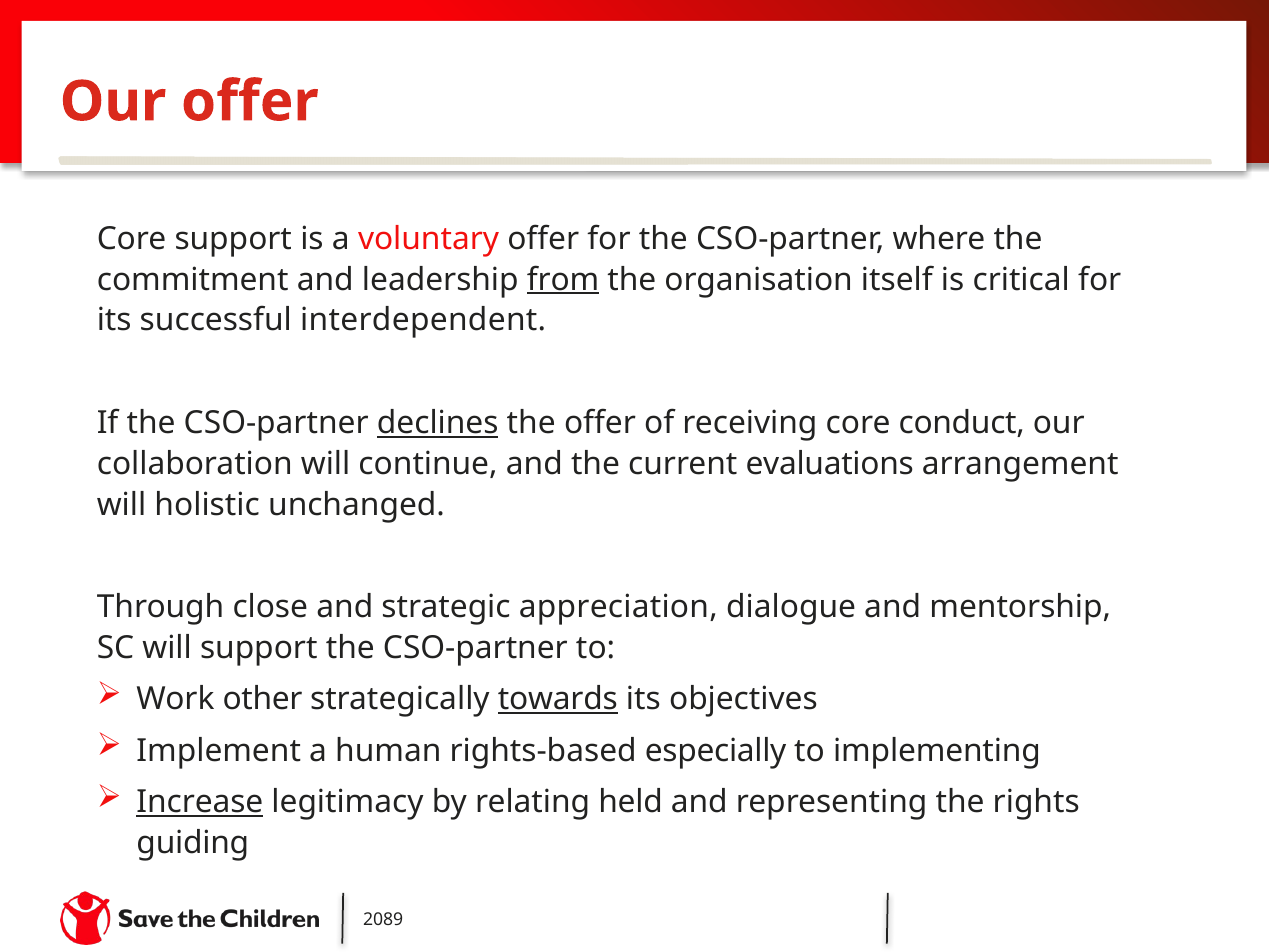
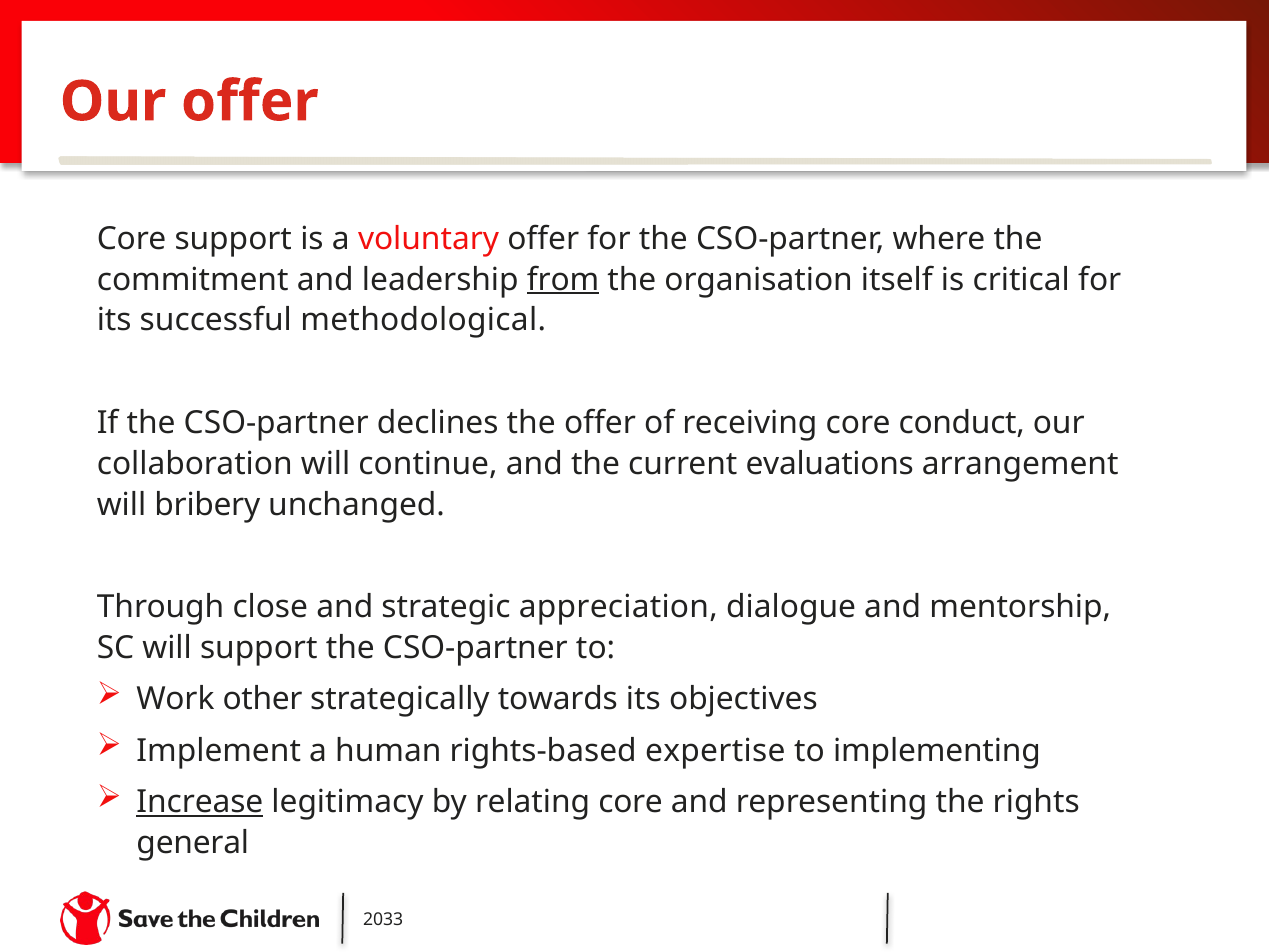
interdependent: interdependent -> methodological
declines underline: present -> none
holistic: holistic -> bribery
towards underline: present -> none
especially: especially -> expertise
relating held: held -> core
guiding: guiding -> general
2089: 2089 -> 2033
